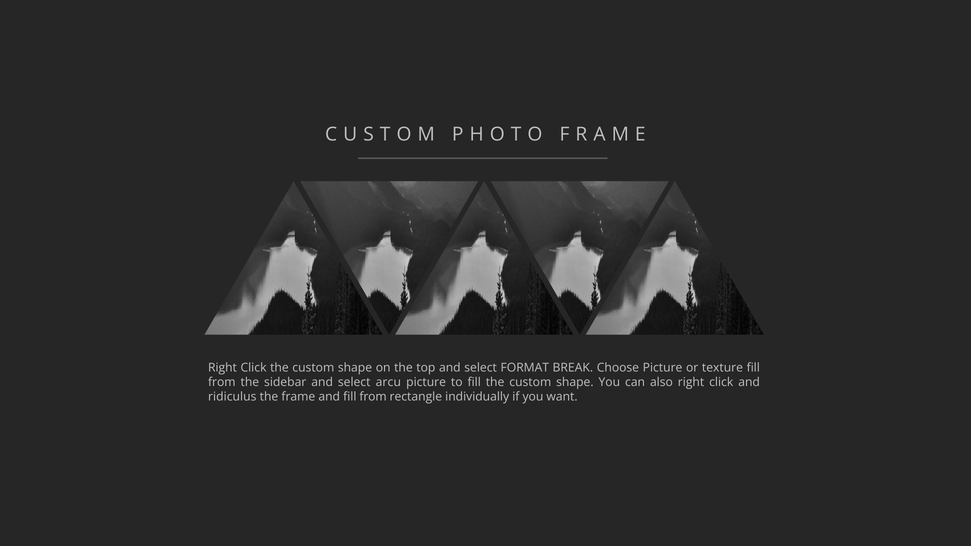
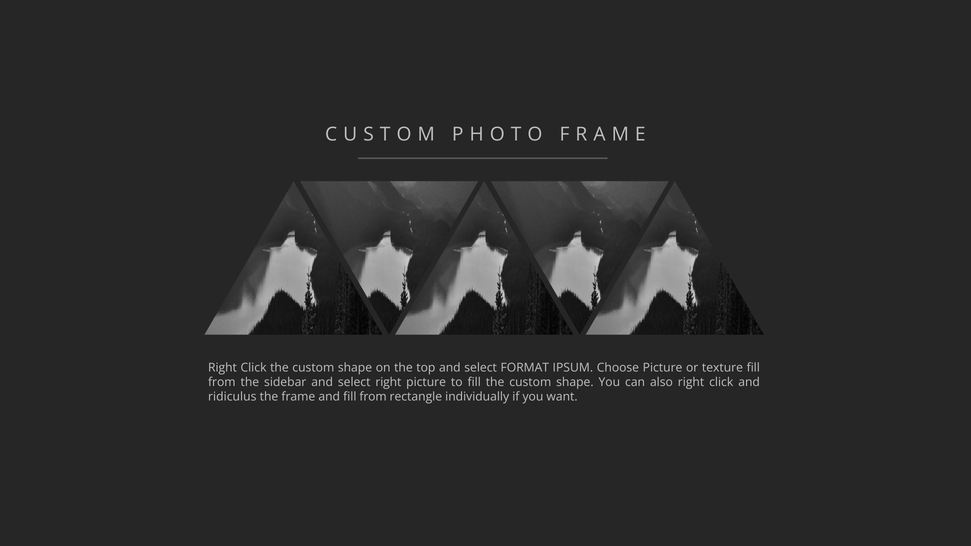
BREAK: BREAK -> IPSUM
select arcu: arcu -> right
